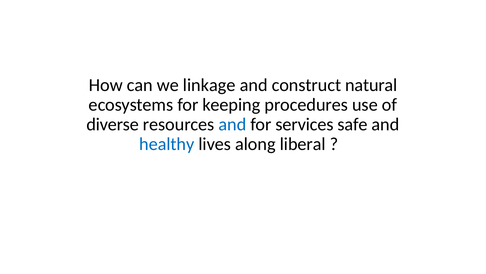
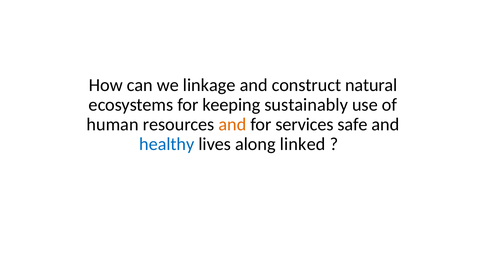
procedures: procedures -> sustainably
diverse: diverse -> human
and at (232, 124) colour: blue -> orange
liberal: liberal -> linked
